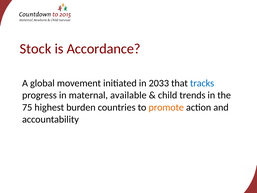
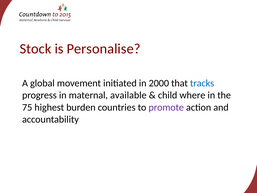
Accordance: Accordance -> Personalise
2033: 2033 -> 2000
trends: trends -> where
promote colour: orange -> purple
